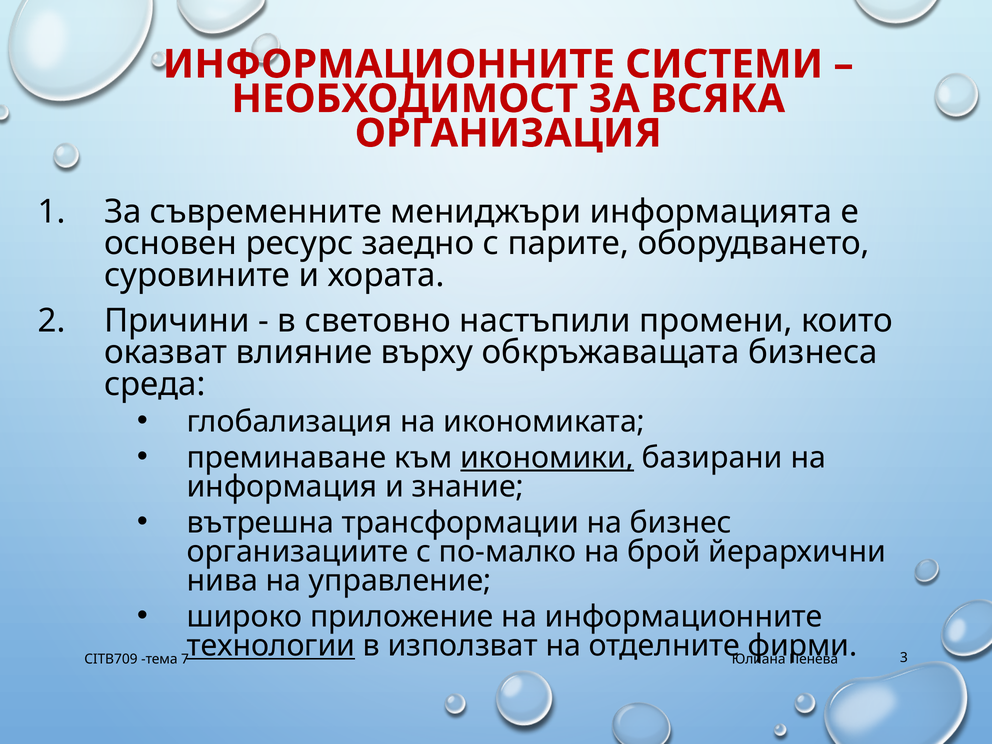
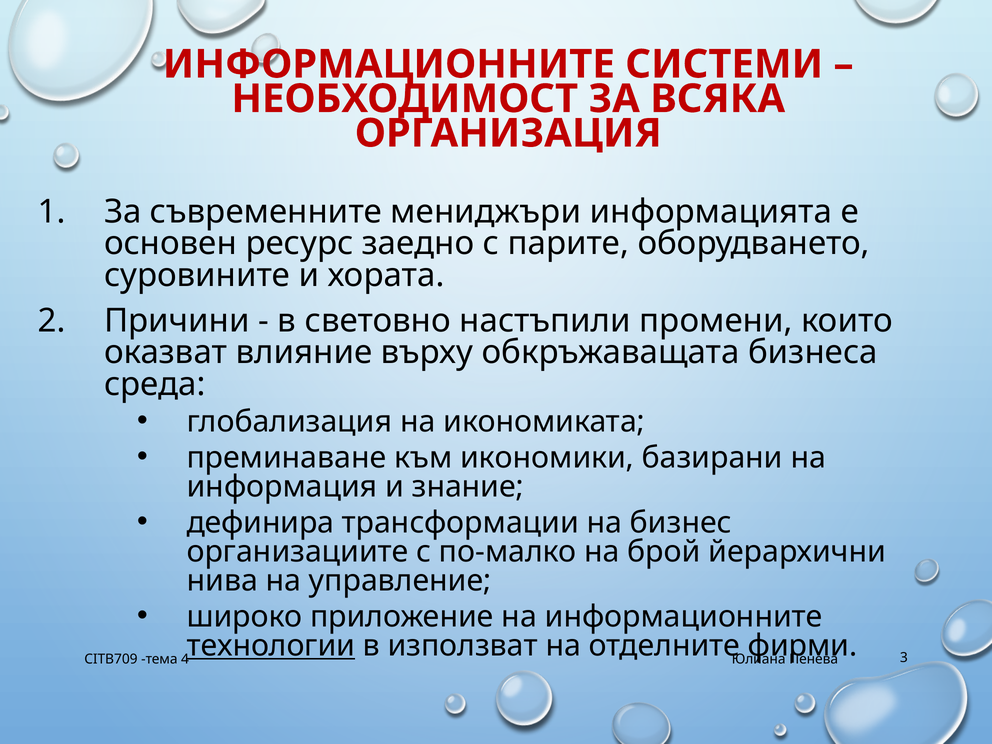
икономики underline: present -> none
вътрешна: вътрешна -> дефинира
7: 7 -> 4
